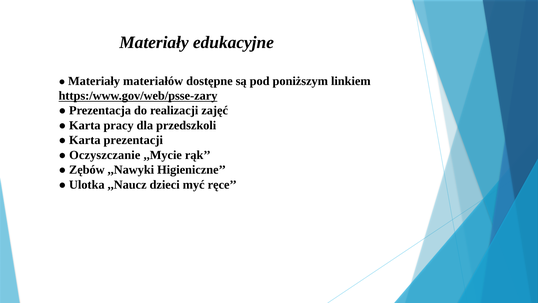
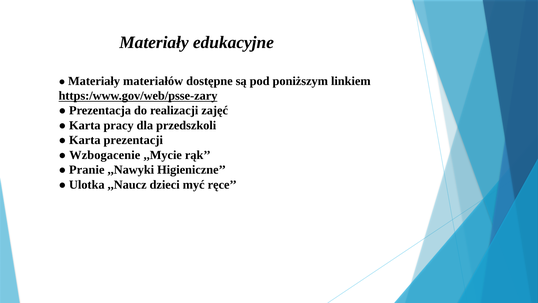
Oczyszczanie: Oczyszczanie -> Wzbogacenie
Zębów: Zębów -> Pranie
